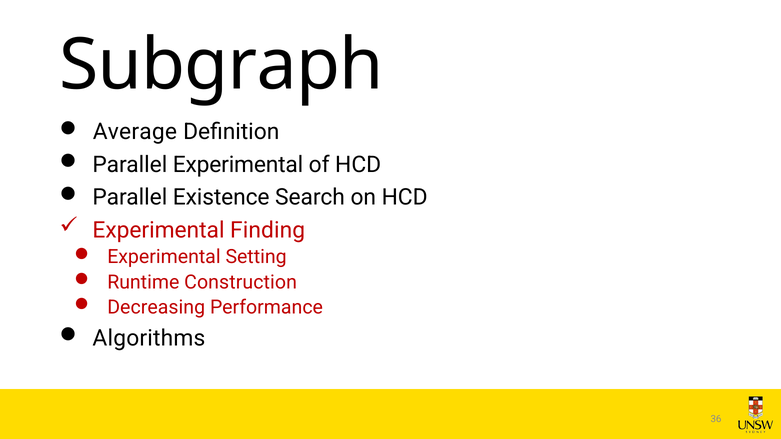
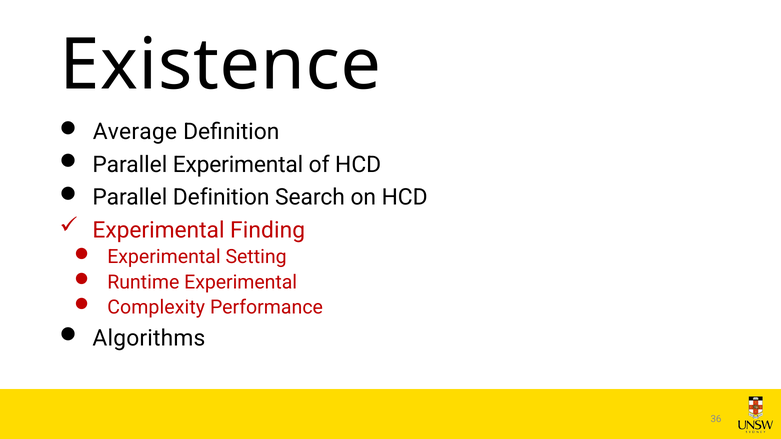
Subgraph: Subgraph -> Existence
Parallel Existence: Existence -> Definition
Runtime Construction: Construction -> Experimental
Decreasing: Decreasing -> Complexity
